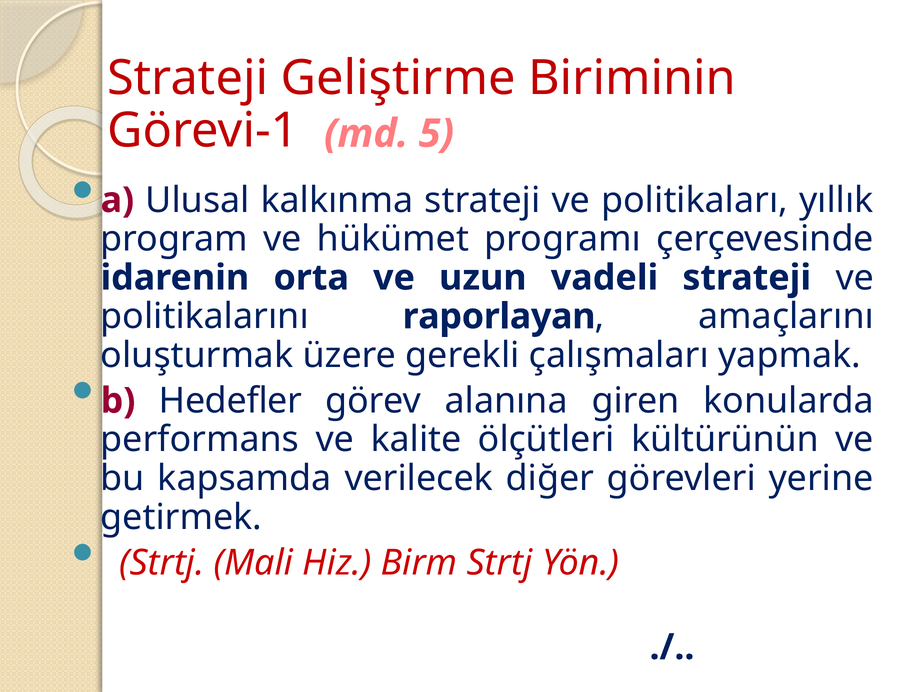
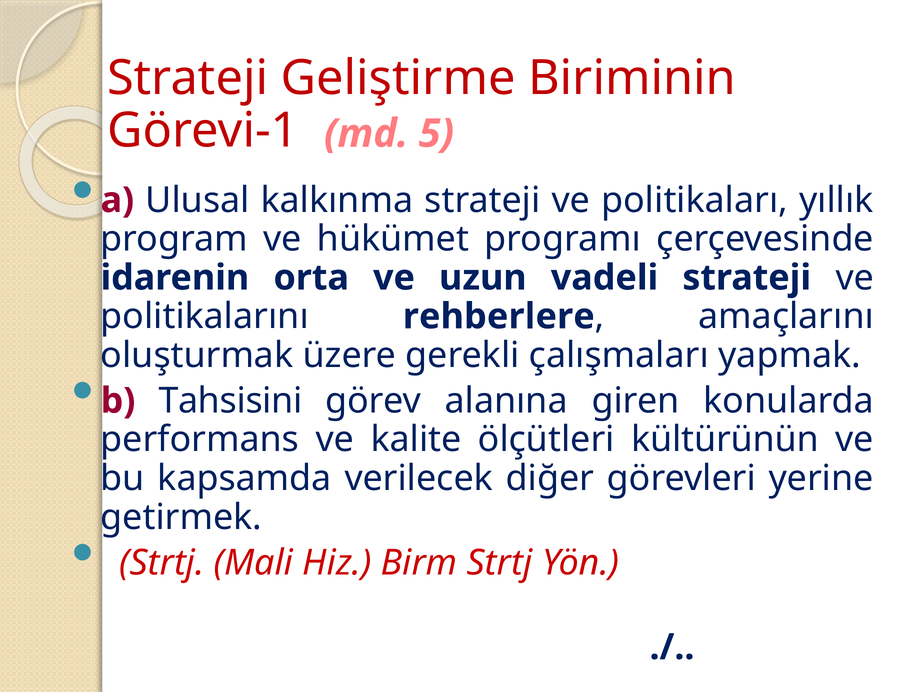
raporlayan: raporlayan -> rehberlere
Hedefler: Hedefler -> Tahsisini
